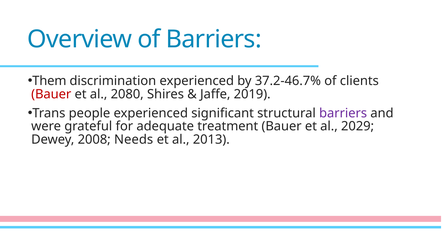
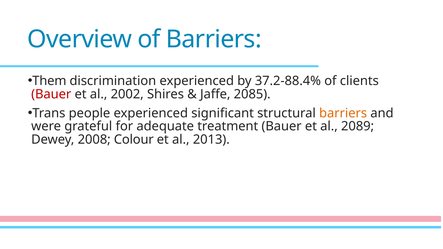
37.2-46.7%: 37.2-46.7% -> 37.2-88.4%
2080: 2080 -> 2002
2019: 2019 -> 2085
barriers at (343, 113) colour: purple -> orange
2029: 2029 -> 2089
Needs: Needs -> Colour
